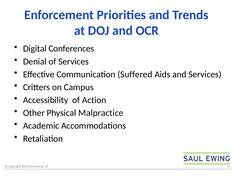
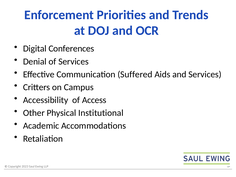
Action: Action -> Access
Malpractice: Malpractice -> Institutional
